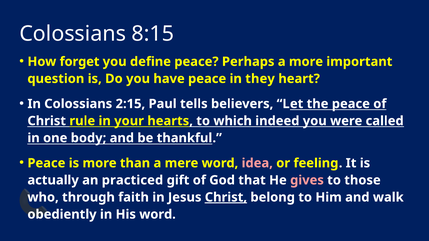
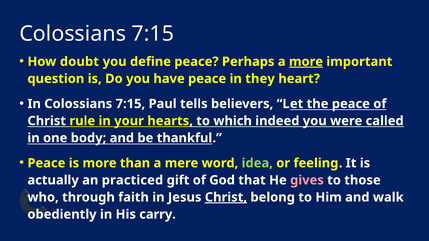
8:15 at (153, 34): 8:15 -> 7:15
forget: forget -> doubt
more at (306, 62) underline: none -> present
In Colossians 2:15: 2:15 -> 7:15
idea colour: pink -> light green
His word: word -> carry
